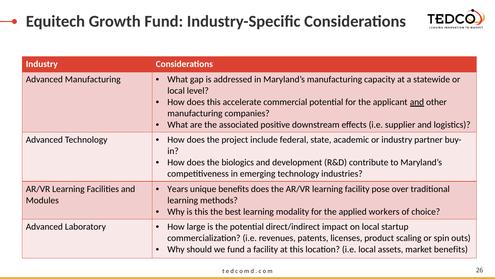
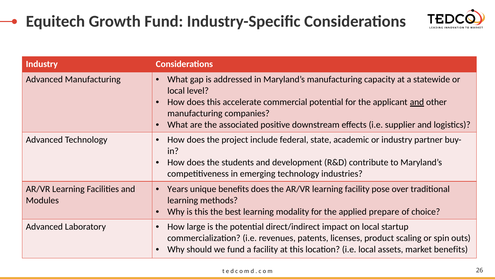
biologics: biologics -> students
workers: workers -> prepare
